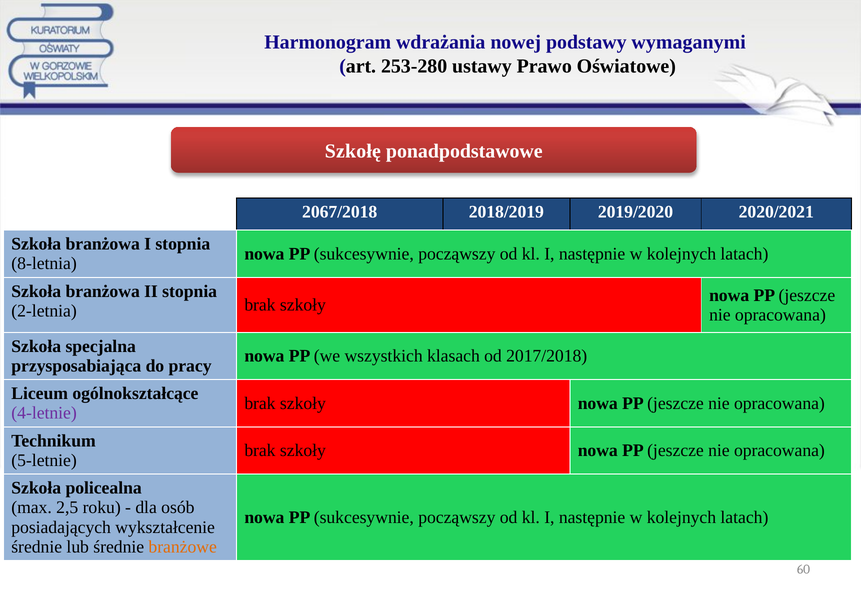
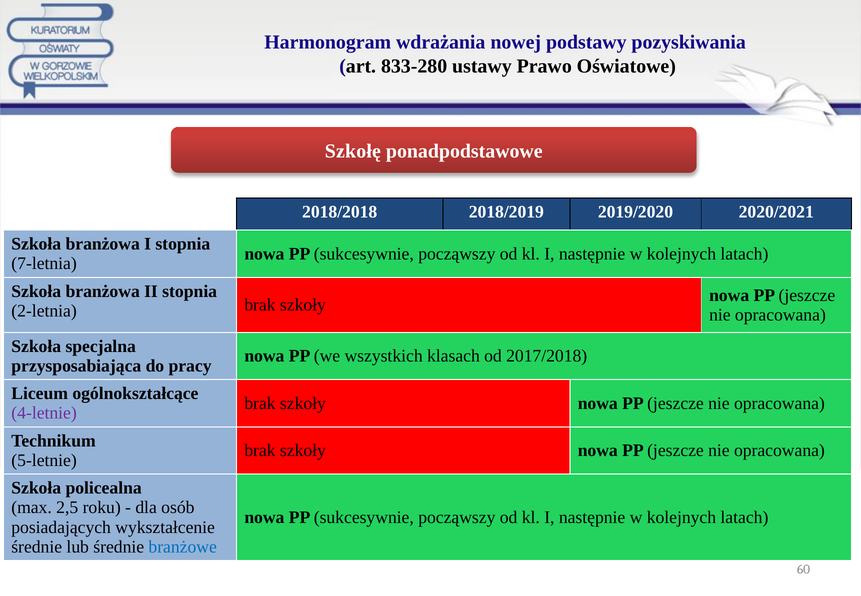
wymaganymi: wymaganymi -> pozyskiwania
253-280: 253-280 -> 833-280
2067/2018: 2067/2018 -> 2018/2018
8-letnia: 8-letnia -> 7-letnia
branżowe colour: orange -> blue
